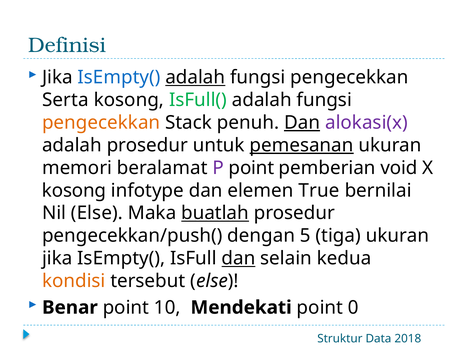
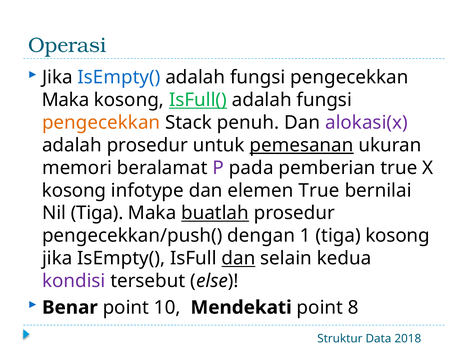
Definisi: Definisi -> Operasi
adalah at (195, 77) underline: present -> none
Serta at (65, 100): Serta -> Maka
IsFull( underline: none -> present
Dan at (302, 123) underline: present -> none
P point: point -> pada
pemberian void: void -> true
Nil Else: Else -> Tiga
5: 5 -> 1
tiga ukuran: ukuran -> kosong
kondisi colour: orange -> purple
0: 0 -> 8
